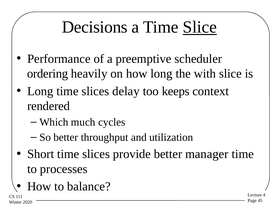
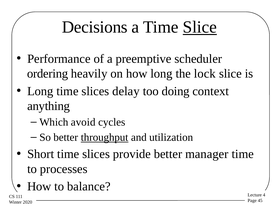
with: with -> lock
keeps: keeps -> doing
rendered: rendered -> anything
much: much -> avoid
throughput underline: none -> present
